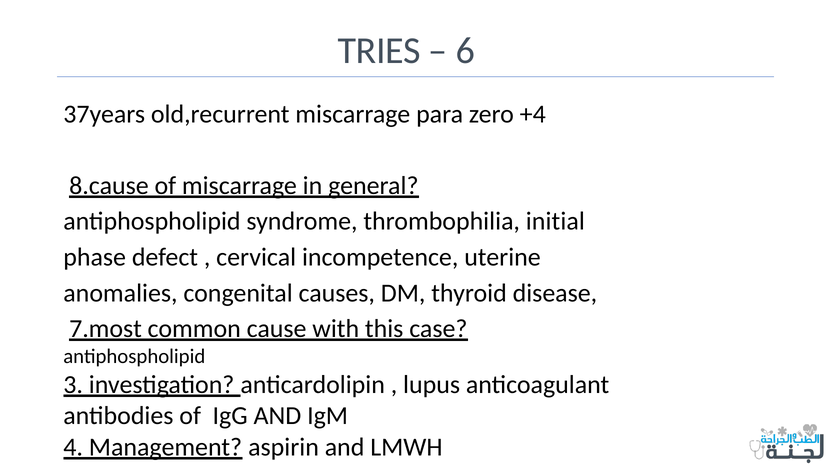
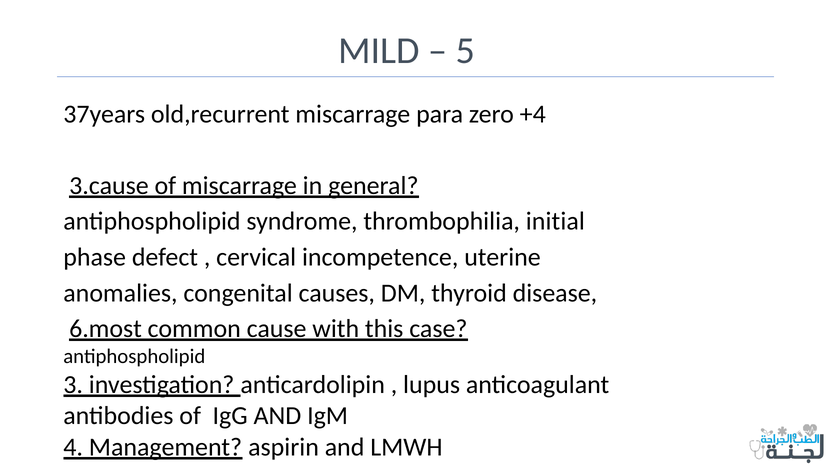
TRIES: TRIES -> MILD
6: 6 -> 5
8.cause: 8.cause -> 3.cause
7.most: 7.most -> 6.most
